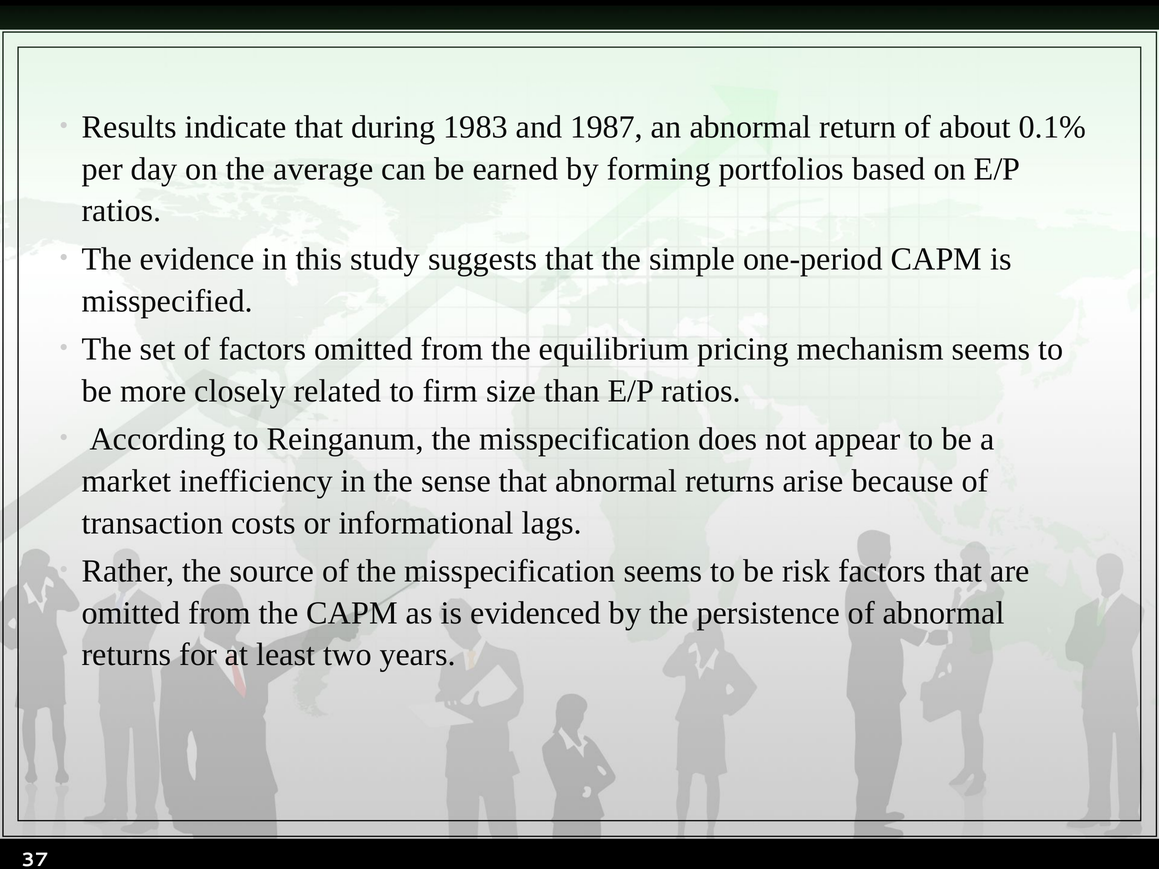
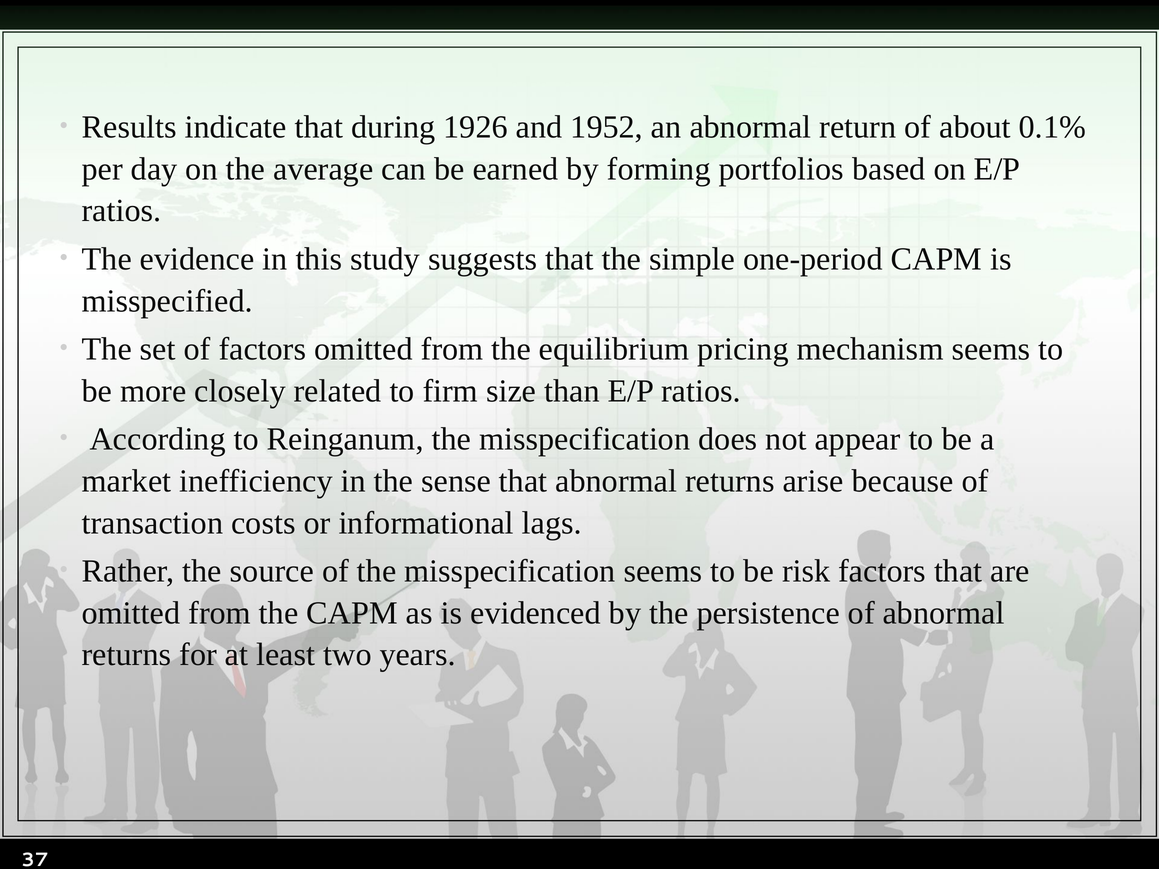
1983: 1983 -> 1926
1987: 1987 -> 1952
